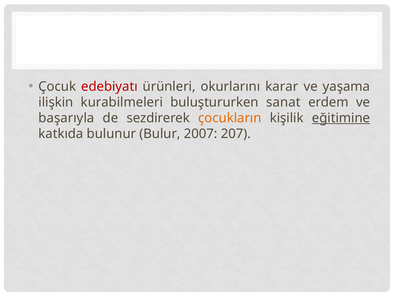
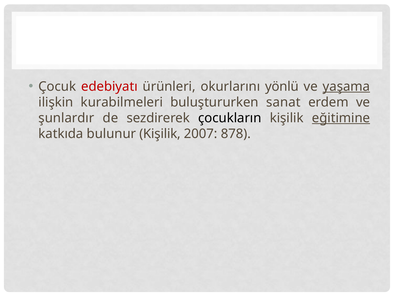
karar: karar -> yönlü
yaşama underline: none -> present
başarıyla: başarıyla -> şunlardır
çocukların colour: orange -> black
bulunur Bulur: Bulur -> Kişilik
207: 207 -> 878
